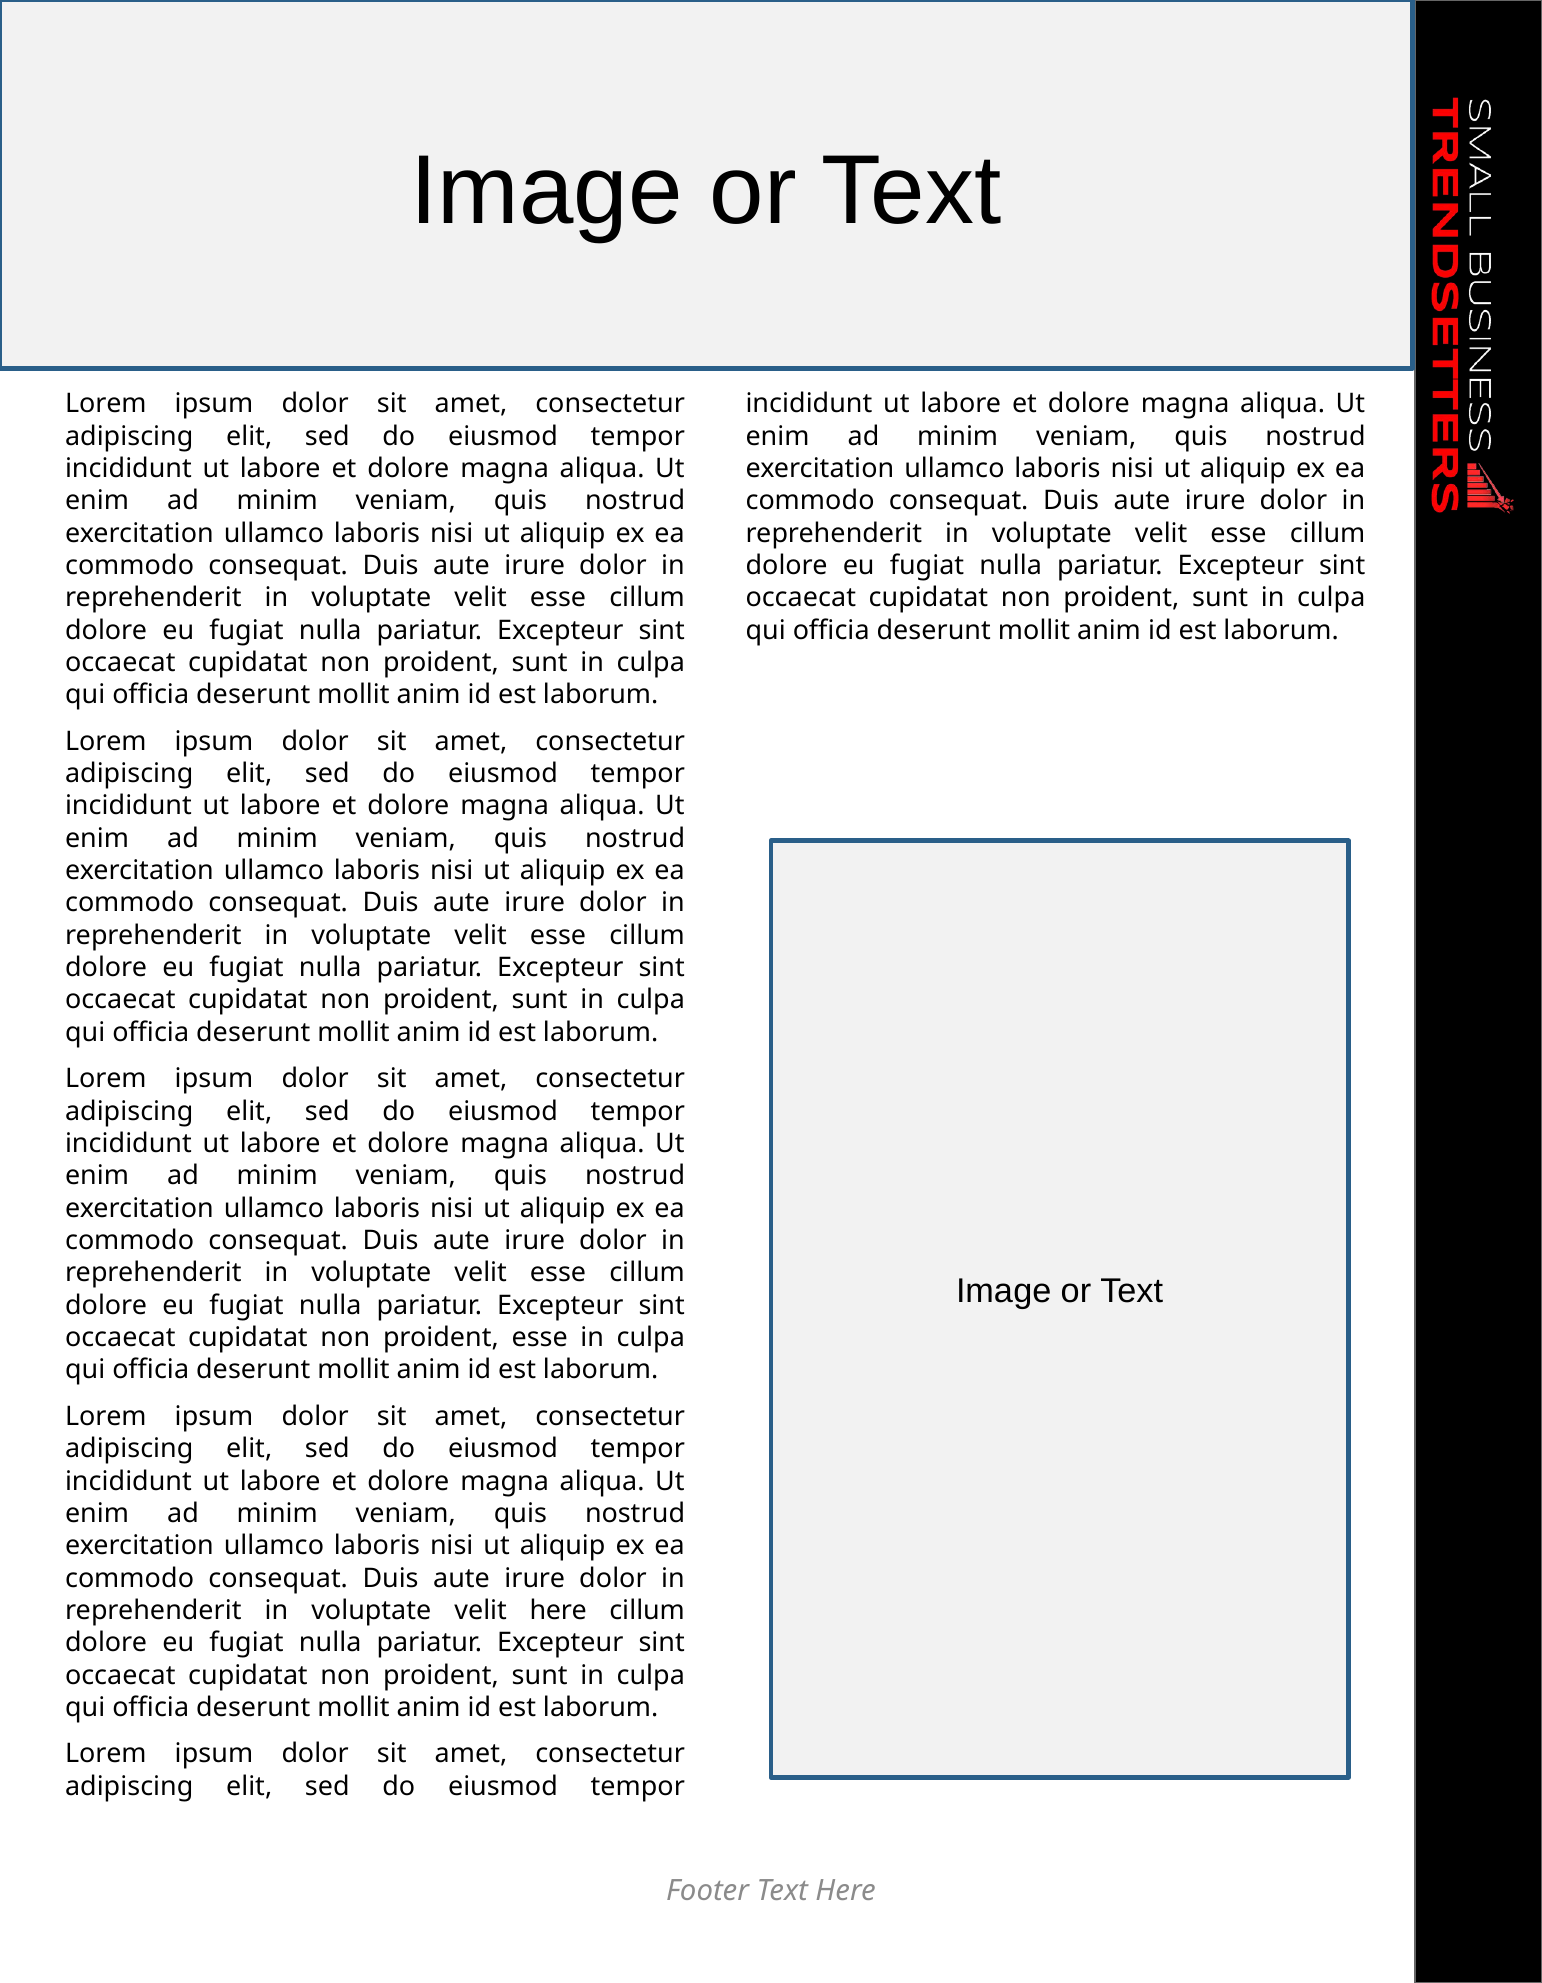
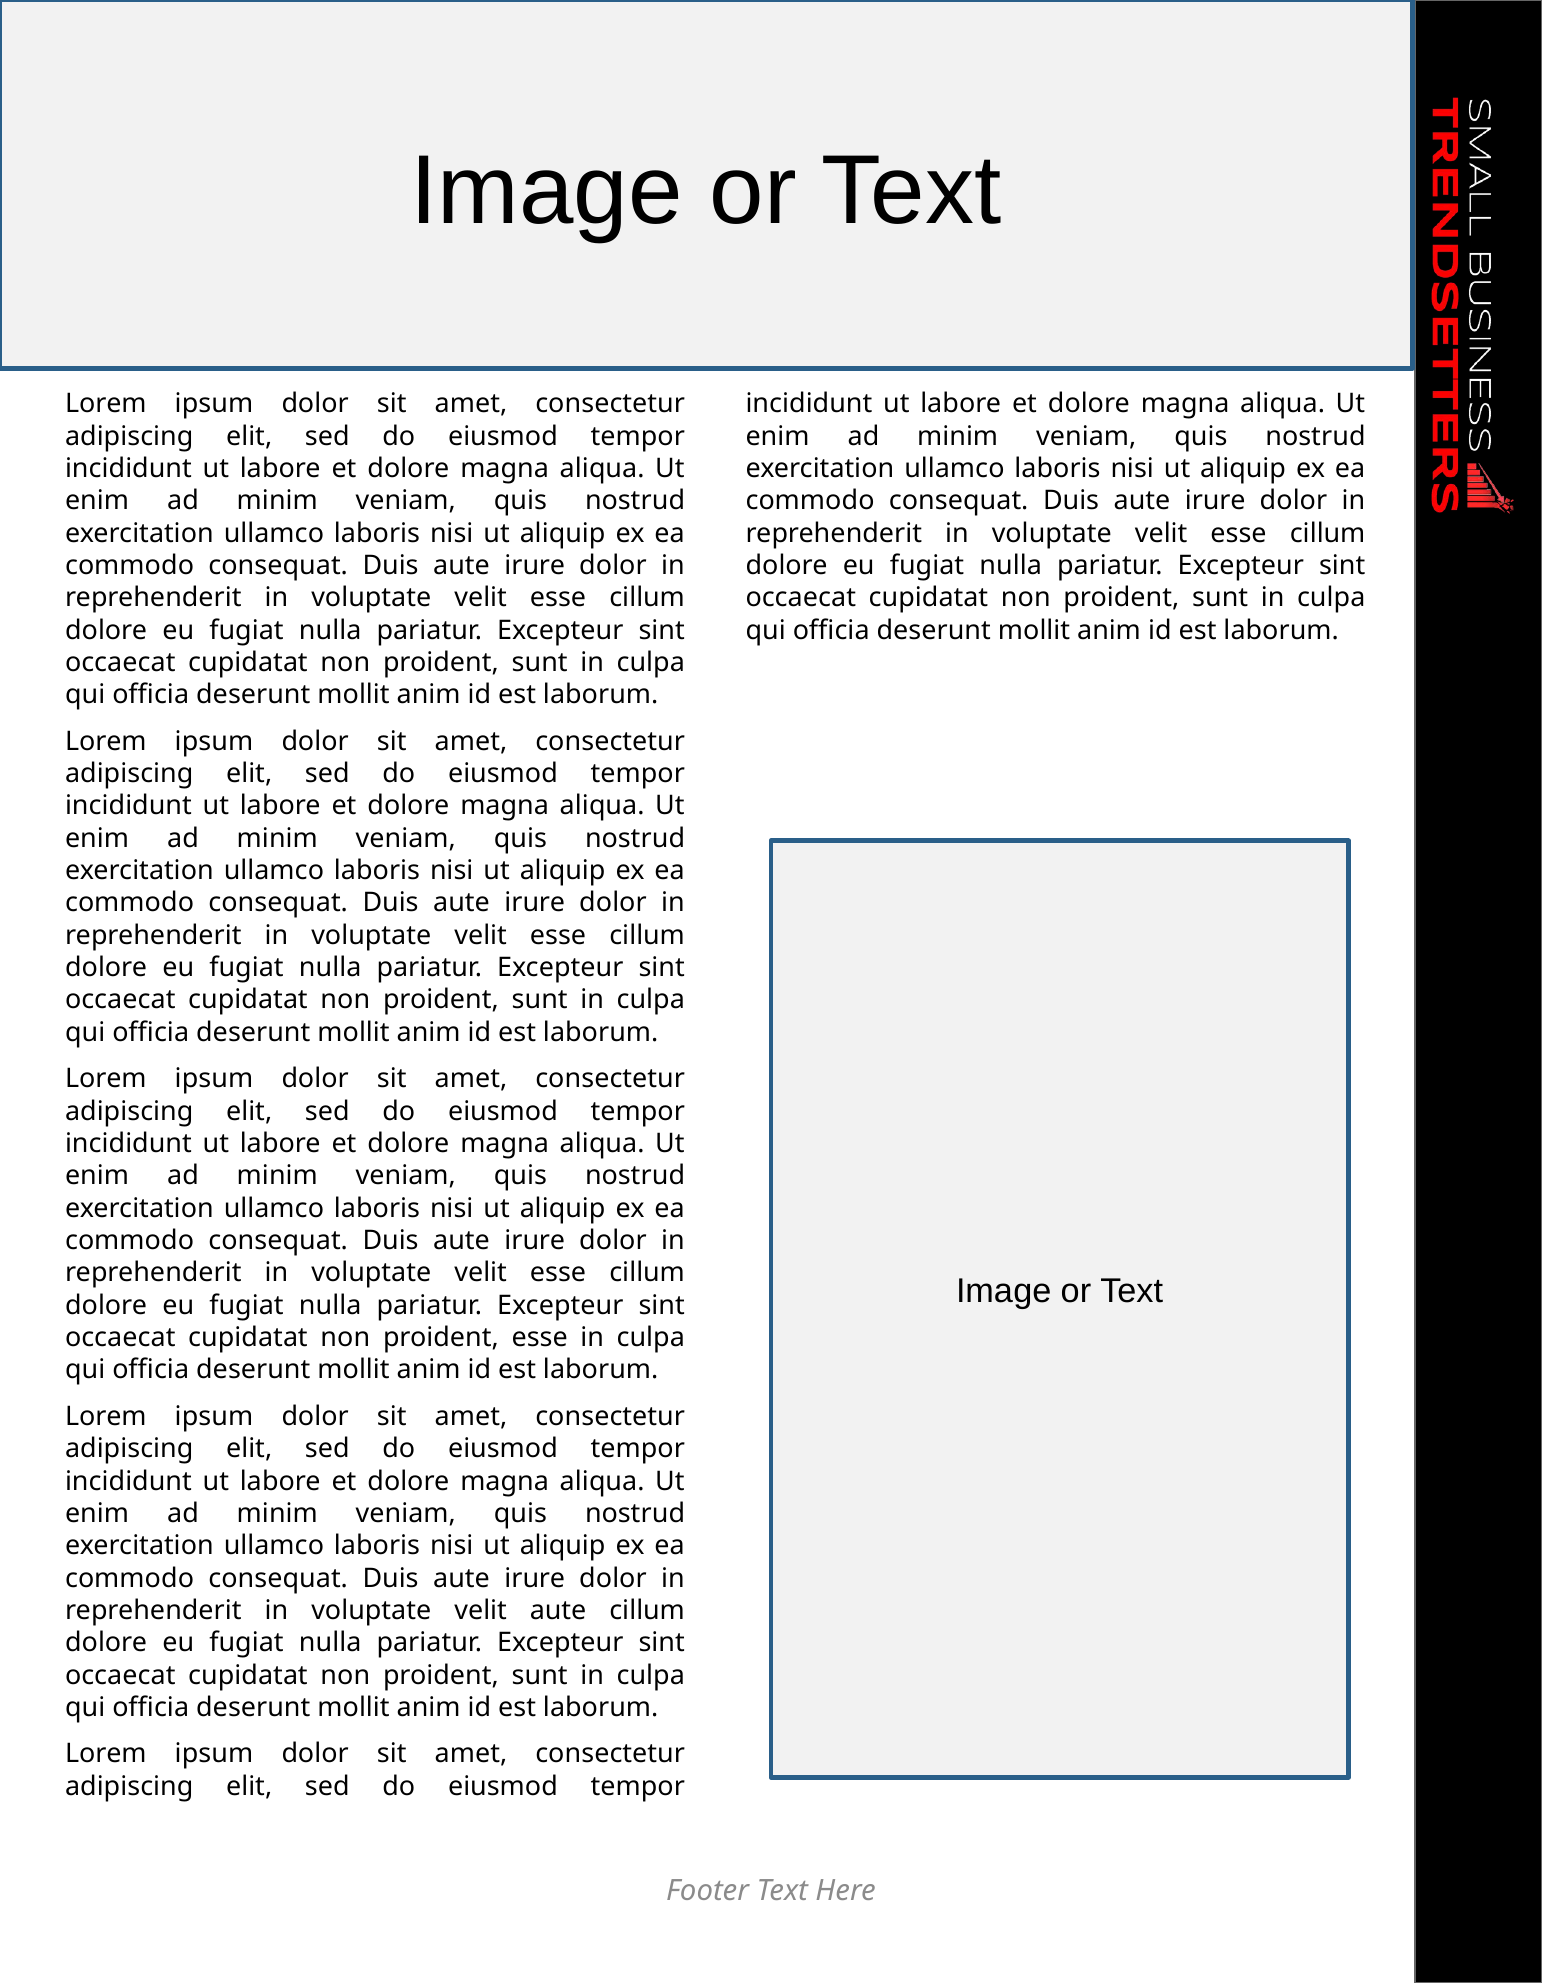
velit here: here -> aute
